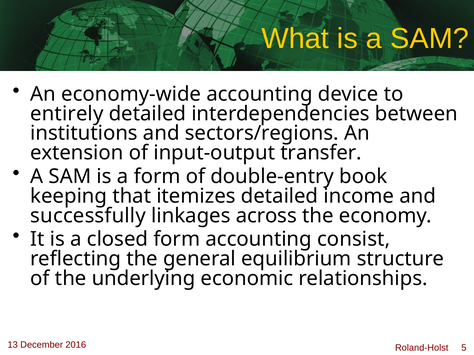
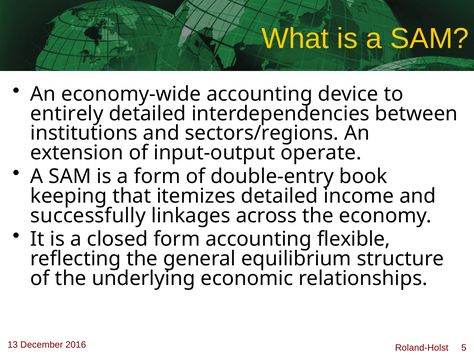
transfer: transfer -> operate
consist: consist -> flexible
